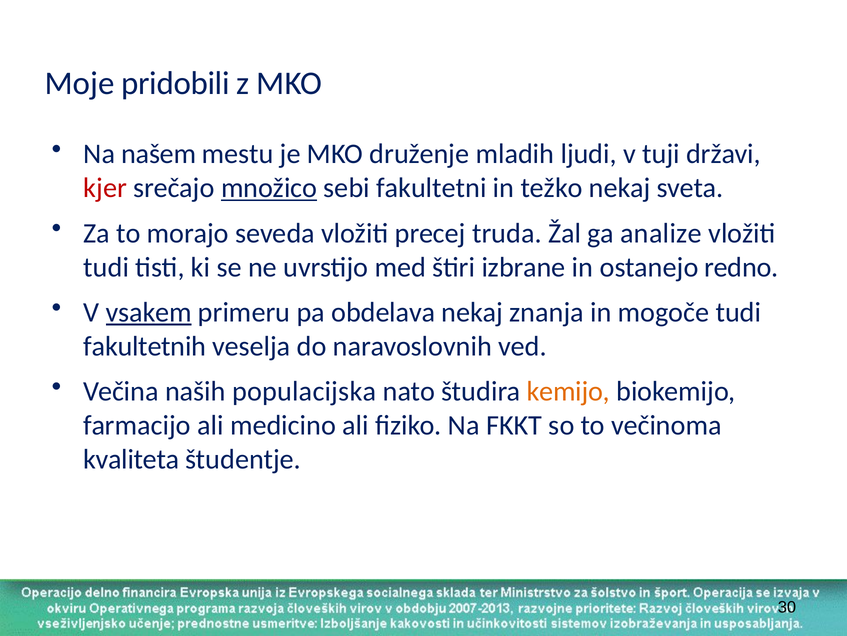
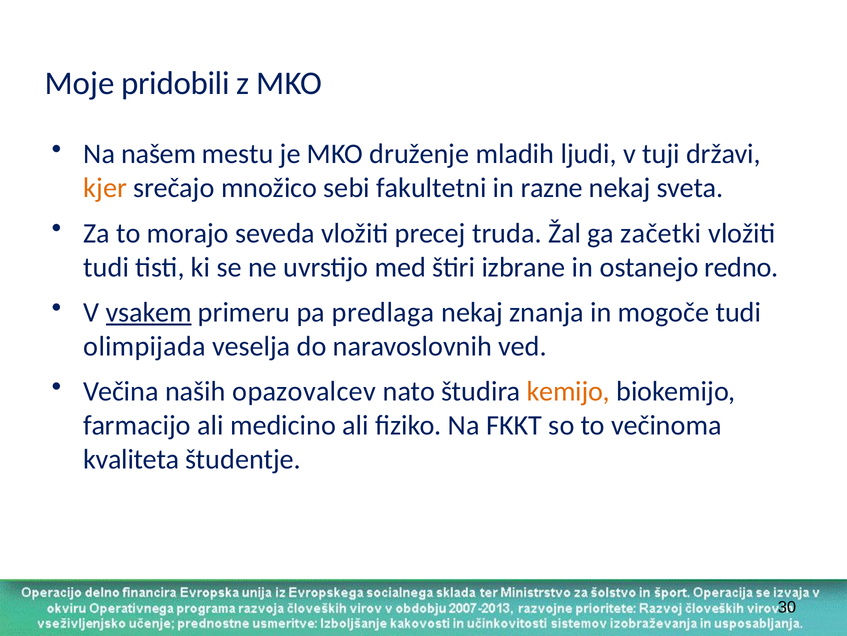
kjer colour: red -> orange
množico underline: present -> none
težko: težko -> razne
analize: analize -> začetki
obdelava: obdelava -> predlaga
fakultetnih: fakultetnih -> olimpijada
populacijska: populacijska -> opazovalcev
